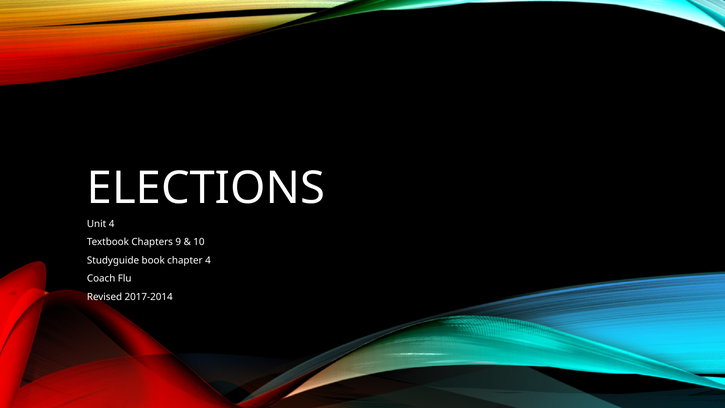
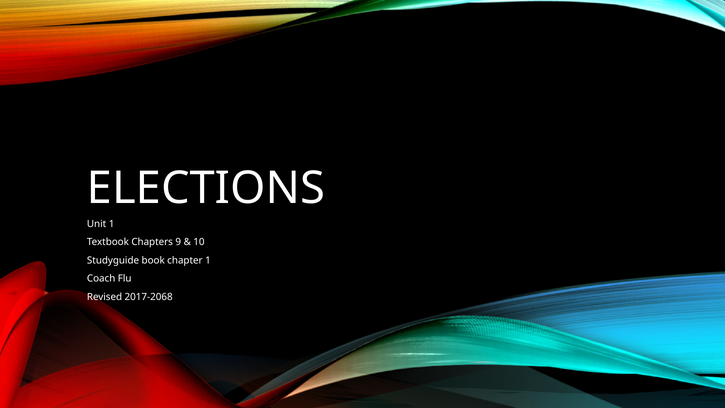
Unit 4: 4 -> 1
chapter 4: 4 -> 1
2017-2014: 2017-2014 -> 2017-2068
